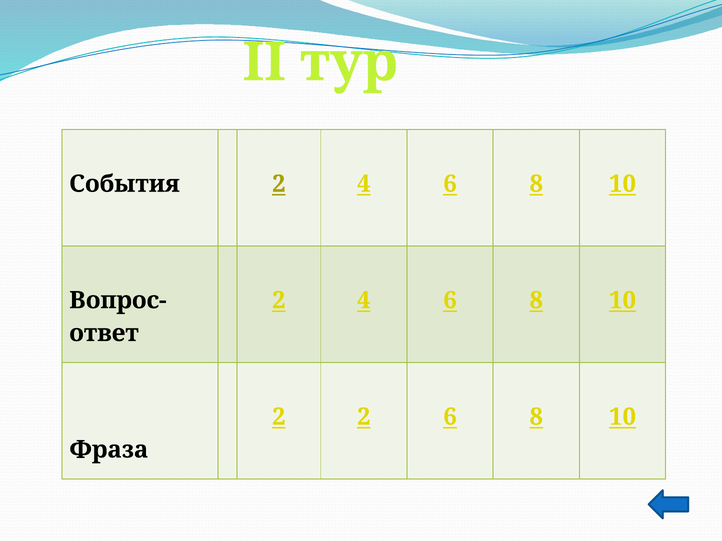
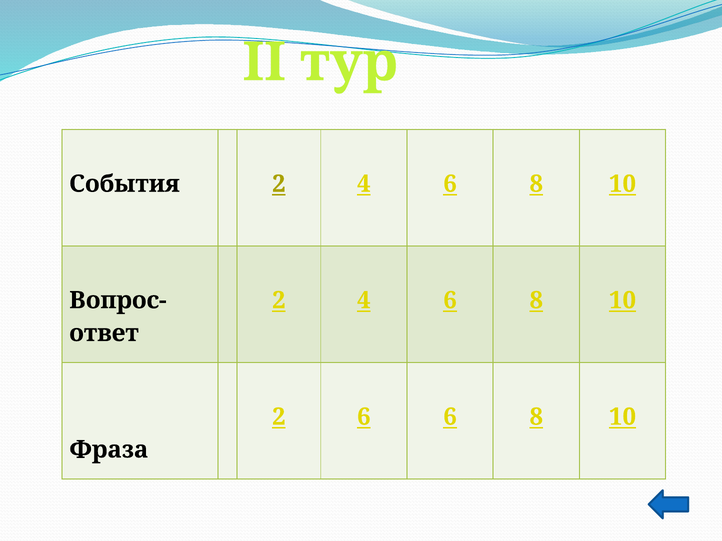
2 2: 2 -> 6
